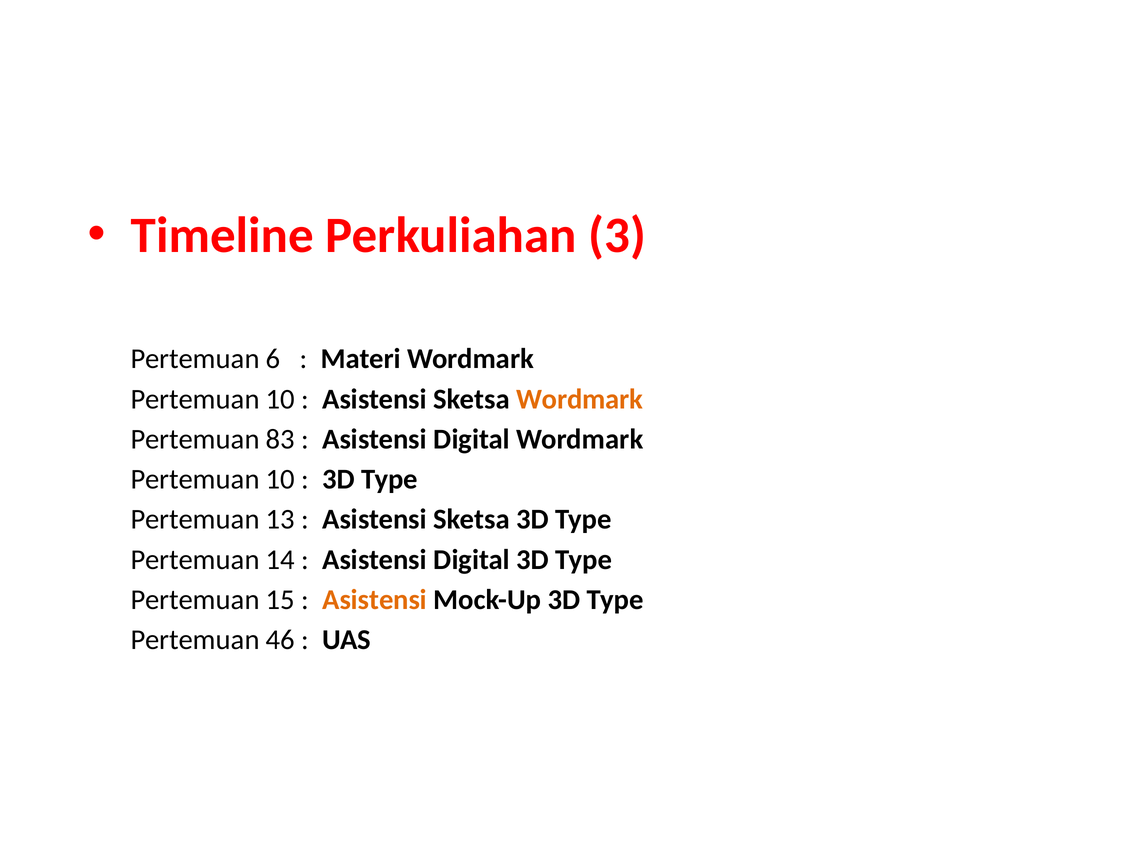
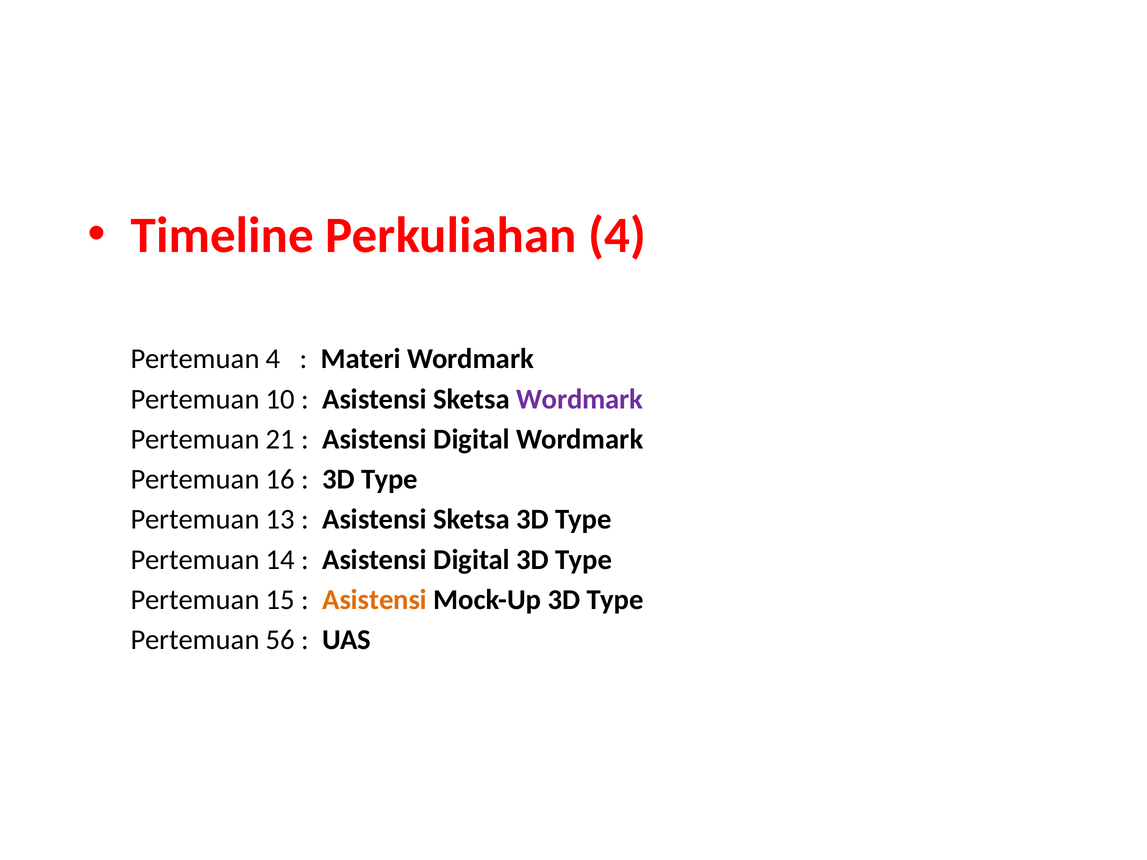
Perkuliahan 3: 3 -> 4
Pertemuan 6: 6 -> 4
Wordmark at (580, 399) colour: orange -> purple
83: 83 -> 21
10 at (280, 480): 10 -> 16
46: 46 -> 56
